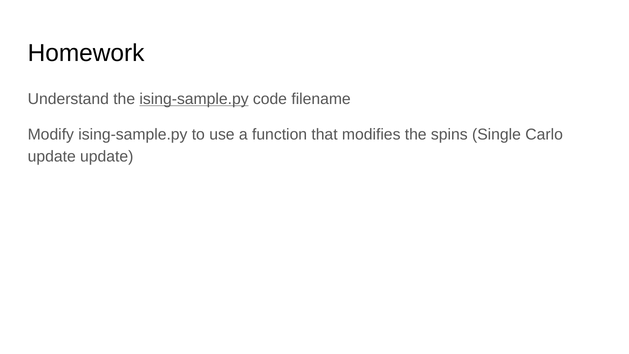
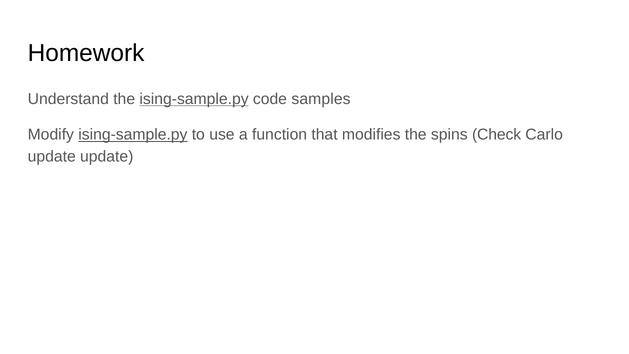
filename: filename -> samples
ising-sample.py at (133, 135) underline: none -> present
Single: Single -> Check
